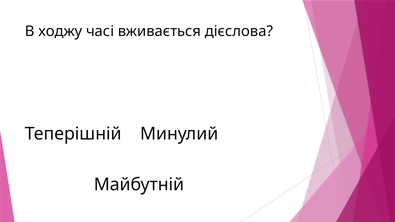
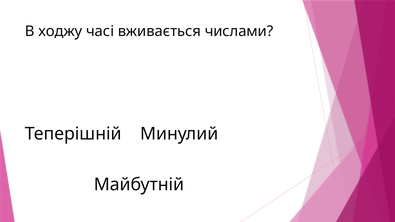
дієслова: дієслова -> числами
